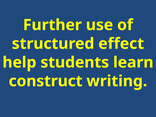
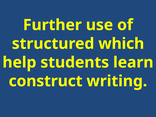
effect: effect -> which
